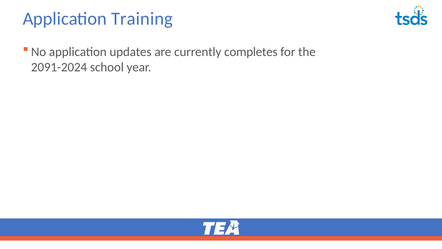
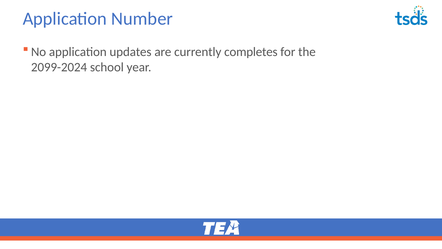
Training: Training -> Number
2091-2024: 2091-2024 -> 2099-2024
